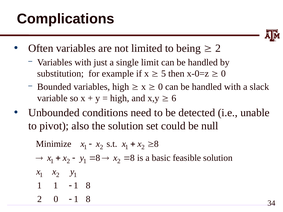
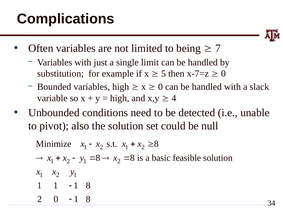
2 at (218, 48): 2 -> 7
x-0=z: x-0=z -> x-7=z
6: 6 -> 4
